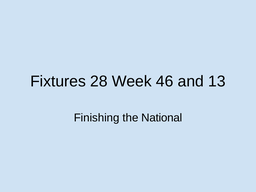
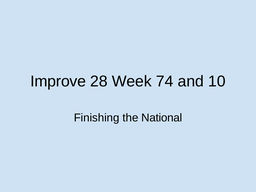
Fixtures: Fixtures -> Improve
46: 46 -> 74
13: 13 -> 10
